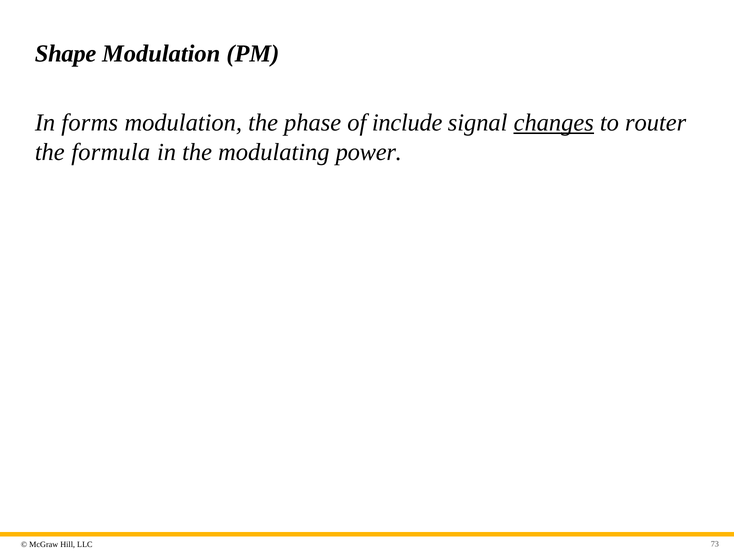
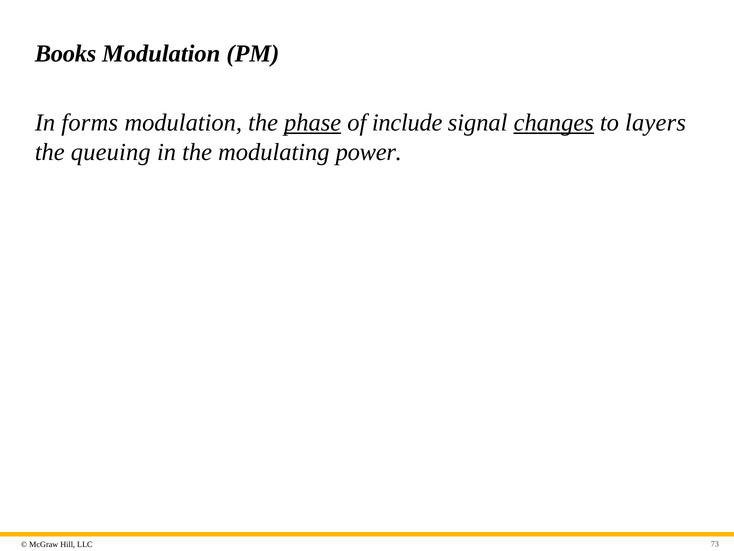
Shape: Shape -> Books
phase underline: none -> present
router: router -> layers
formula: formula -> queuing
